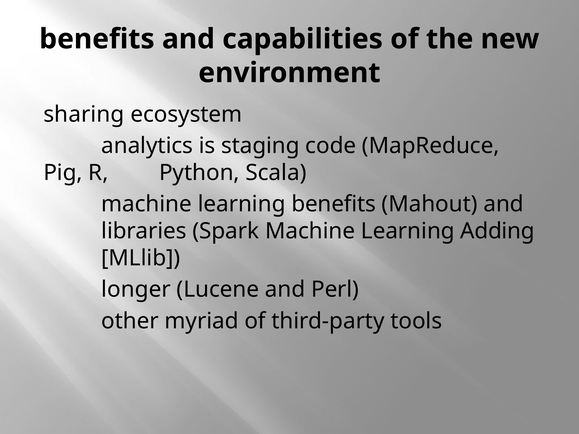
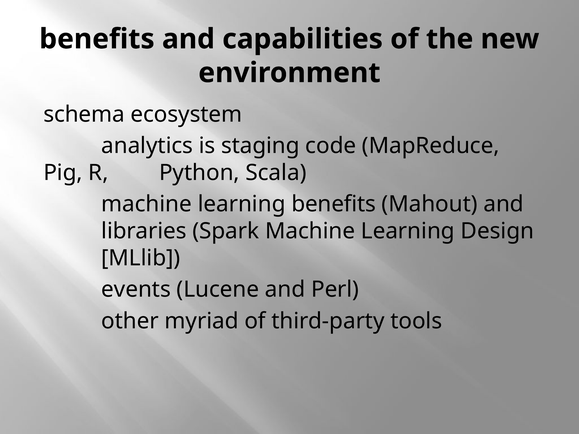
sharing: sharing -> schema
Adding: Adding -> Design
longer: longer -> events
